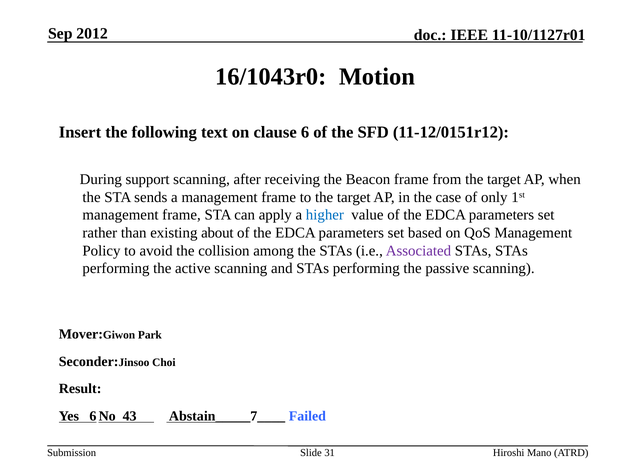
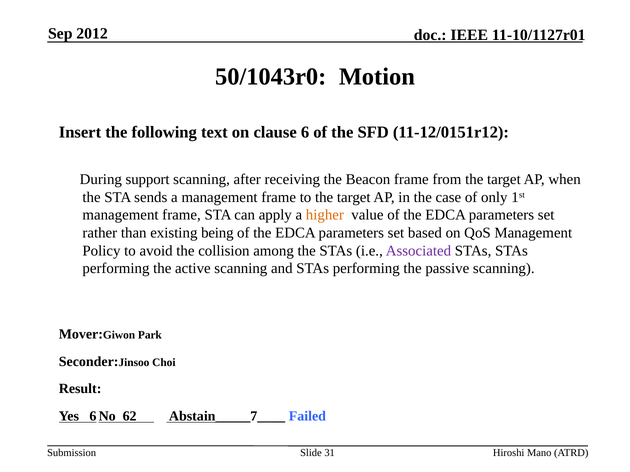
16/1043r0: 16/1043r0 -> 50/1043r0
higher colour: blue -> orange
about: about -> being
43: 43 -> 62
